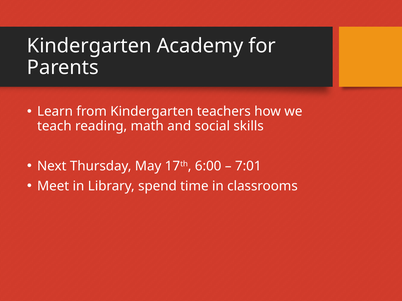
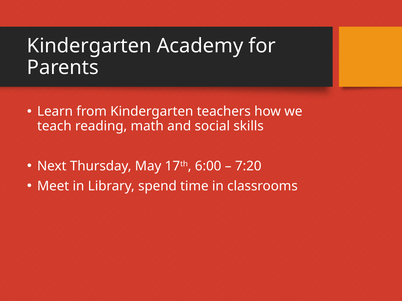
7:01: 7:01 -> 7:20
